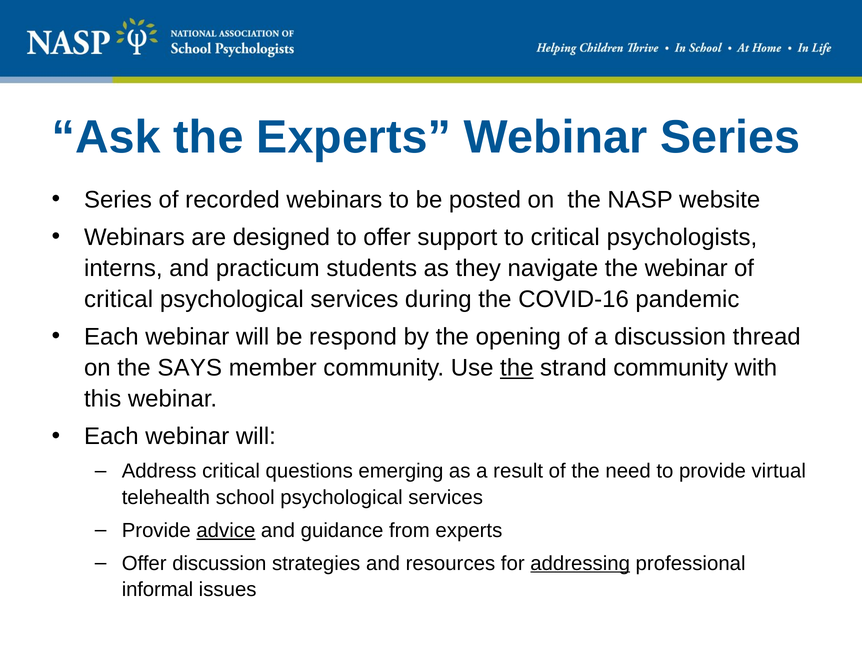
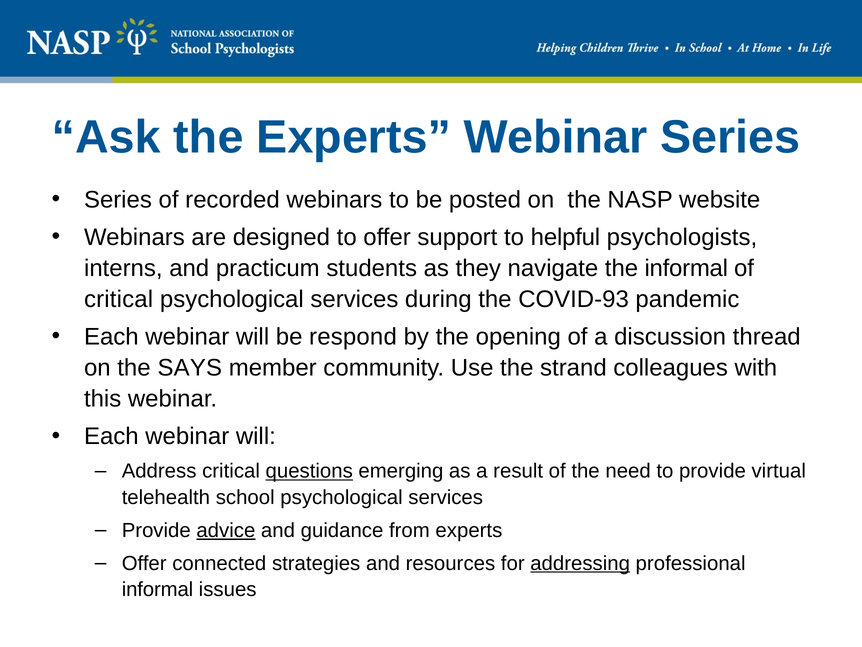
to critical: critical -> helpful
the webinar: webinar -> informal
COVID-16: COVID-16 -> COVID-93
the at (517, 368) underline: present -> none
strand community: community -> colleagues
questions underline: none -> present
Offer discussion: discussion -> connected
